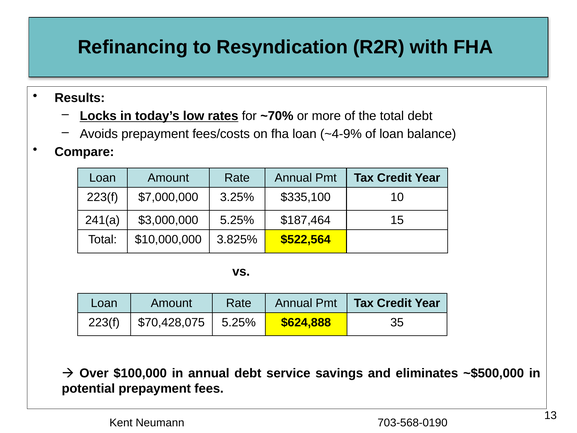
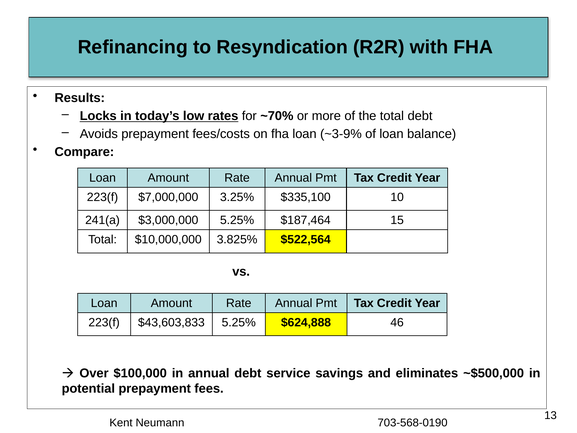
~4-9%: ~4-9% -> ~3-9%
$70,428,075: $70,428,075 -> $43,603,833
35: 35 -> 46
